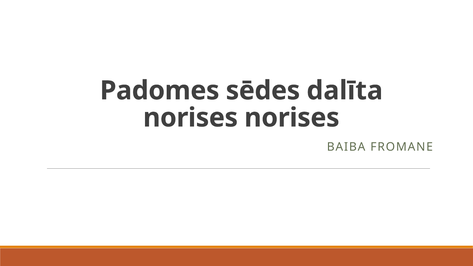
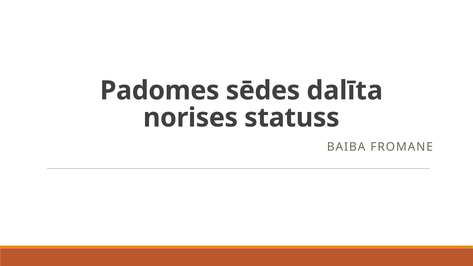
norises norises: norises -> statuss
